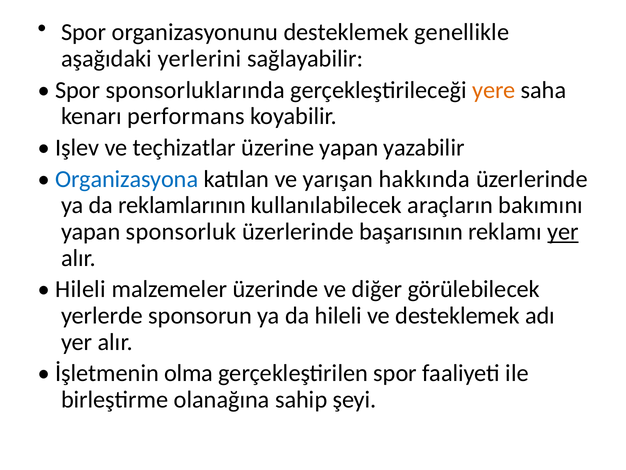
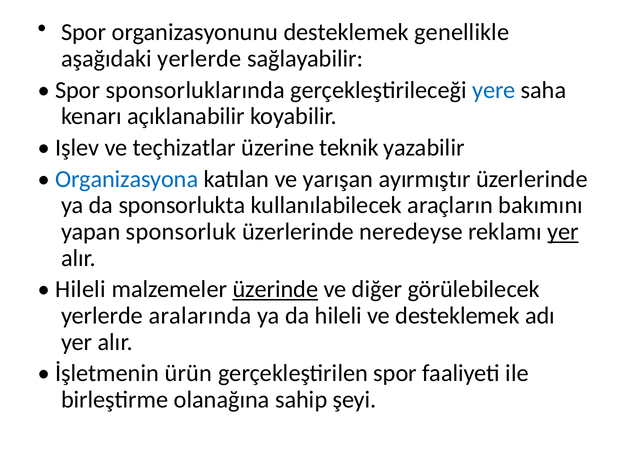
aşağıdaki yerlerini: yerlerini -> yerlerde
yere colour: orange -> blue
performans: performans -> açıklanabilir
üzerine yapan: yapan -> teknik
hakkında: hakkında -> ayırmıştır
reklamlarının: reklamlarının -> sponsorlukta
başarısının: başarısının -> neredeyse
üzerinde underline: none -> present
sponsorun: sponsorun -> aralarında
olma: olma -> ürün
